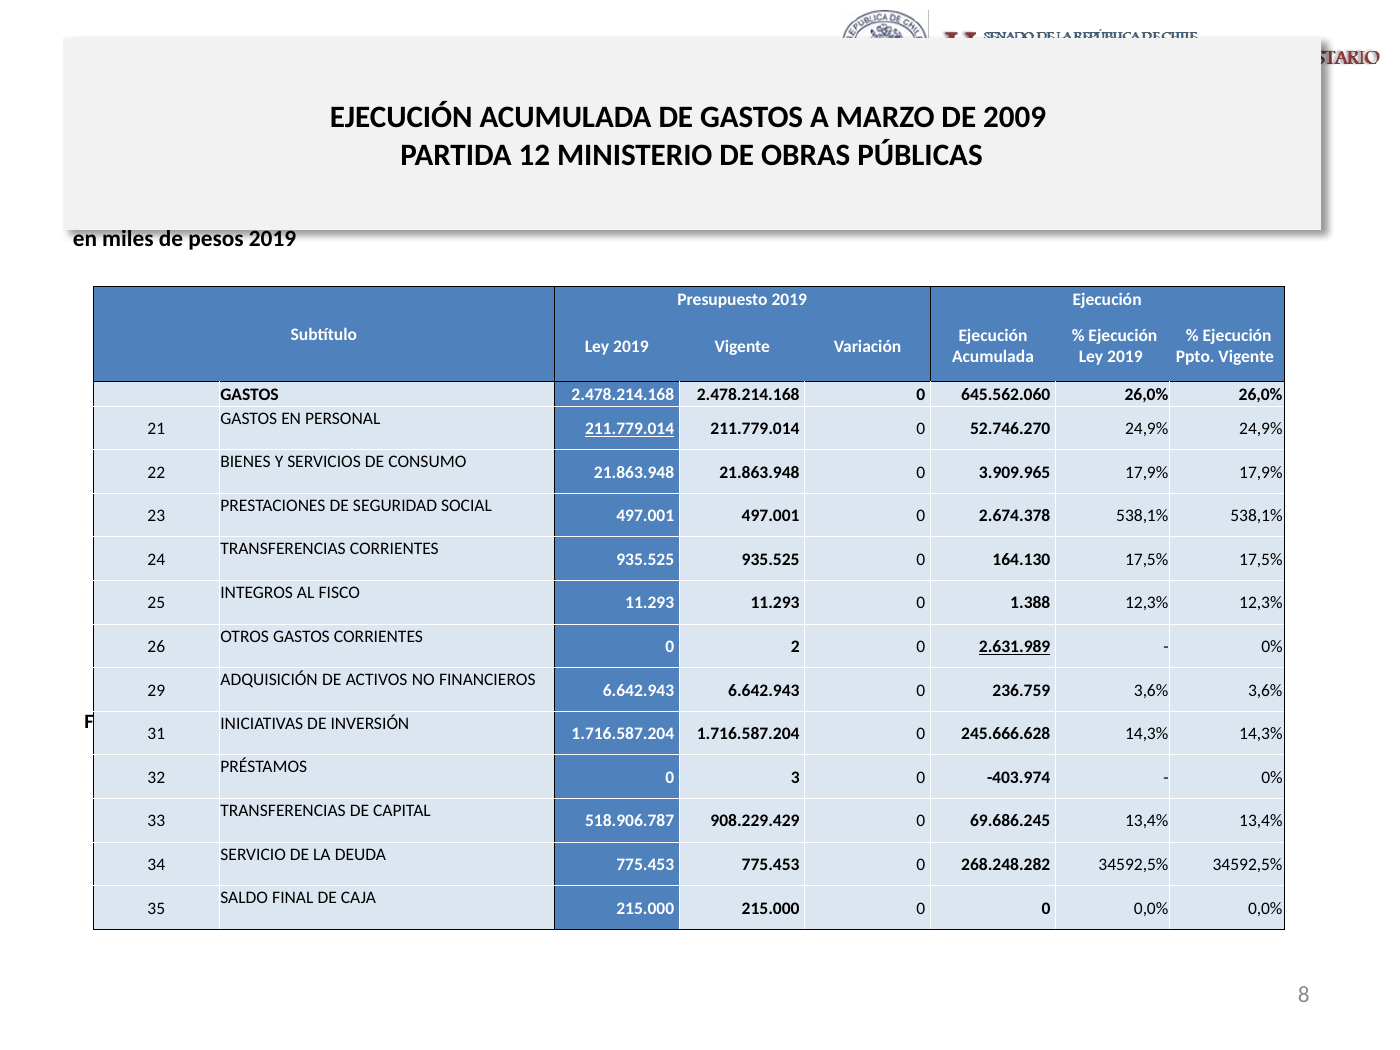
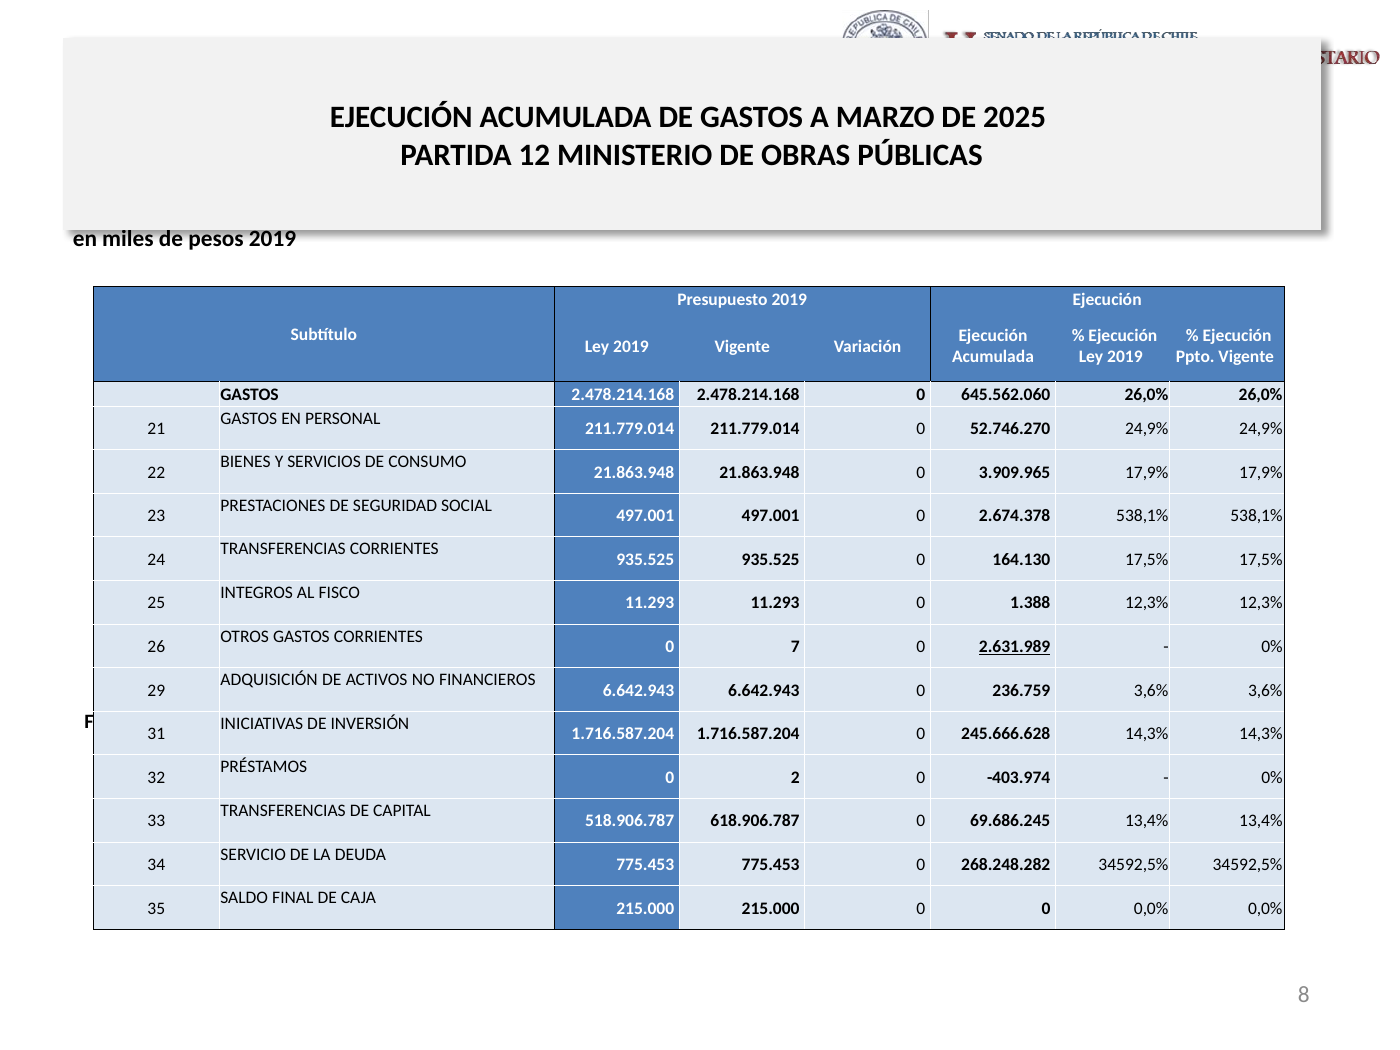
2009: 2009 -> 2025
211.779.014 at (630, 429) underline: present -> none
2: 2 -> 7
3: 3 -> 2
908.229.429: 908.229.429 -> 618.906.787
